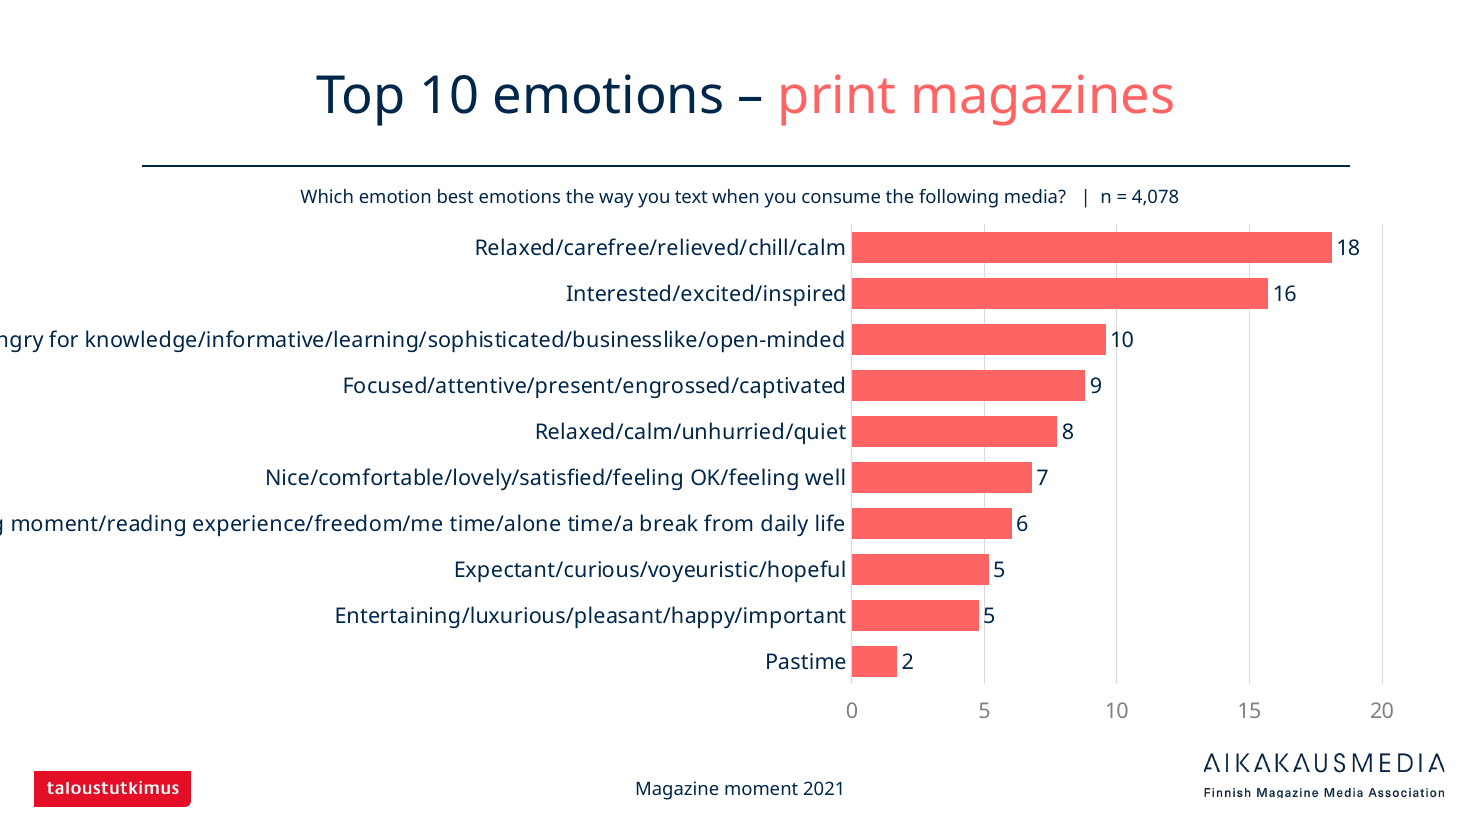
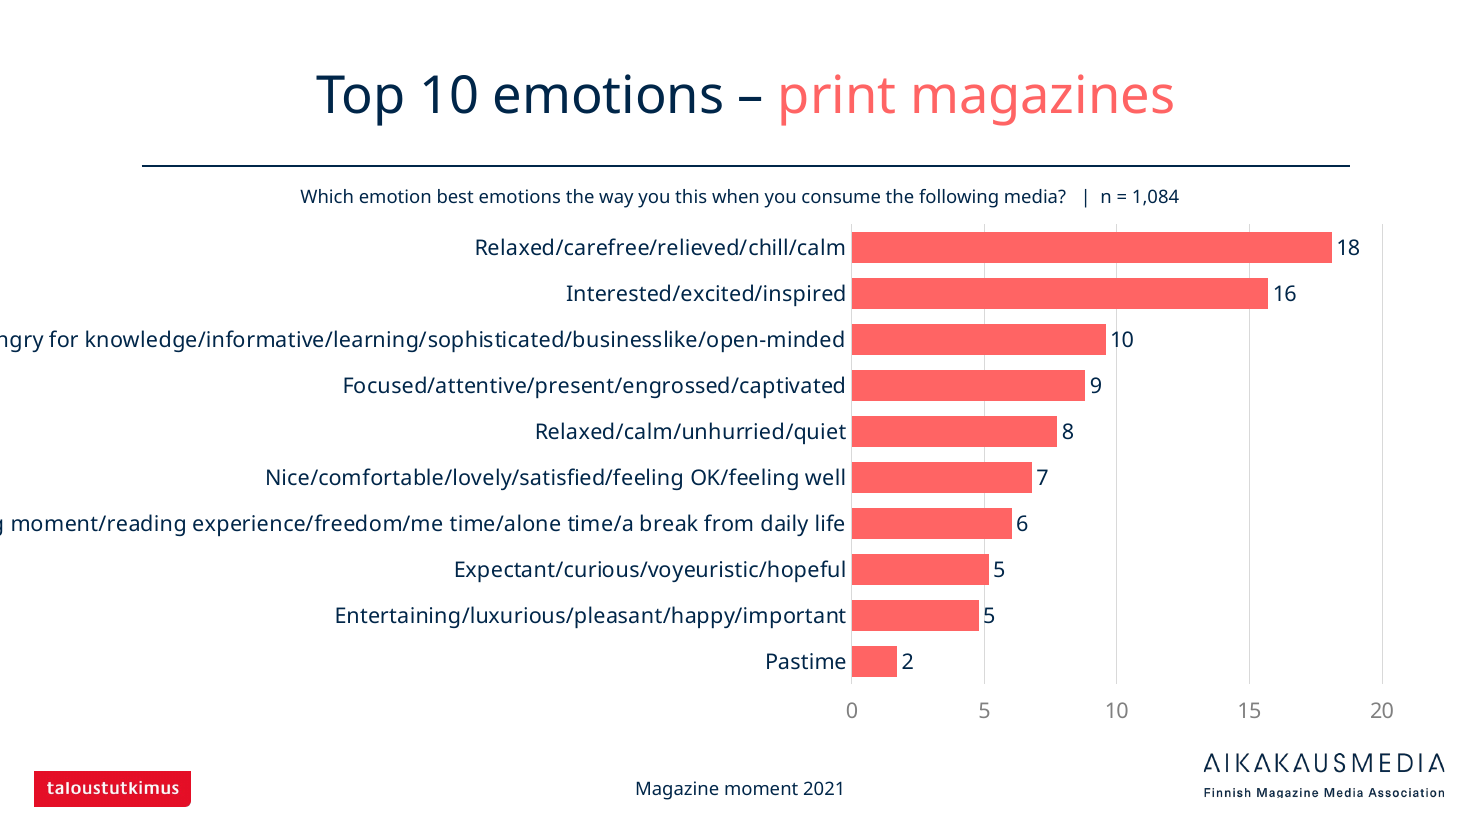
text: text -> this
4,078: 4,078 -> 1,084
